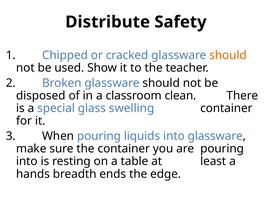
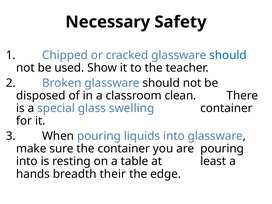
Distribute: Distribute -> Necessary
should at (228, 55) colour: orange -> blue
ends: ends -> their
